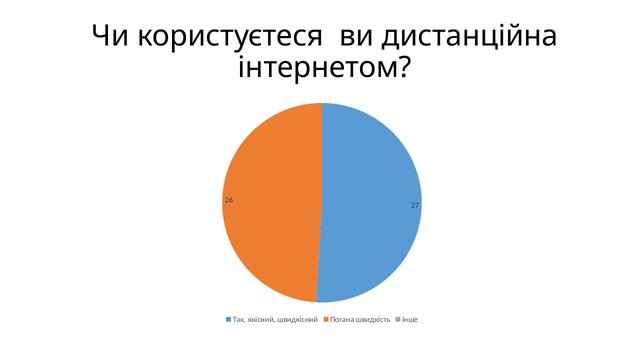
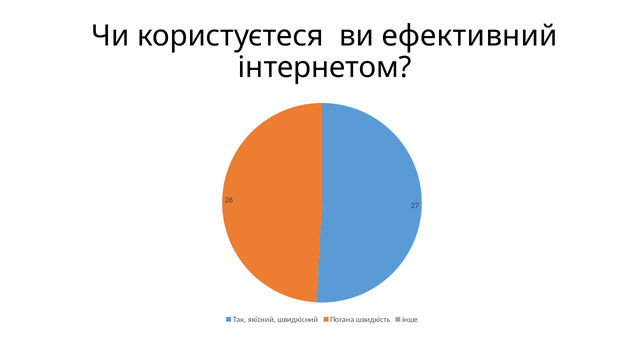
дистанційна: дистанційна -> ефективний
